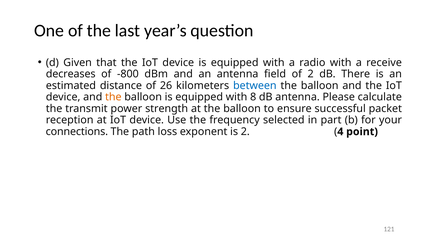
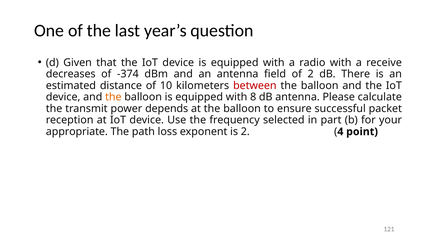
-800: -800 -> -374
26: 26 -> 10
between colour: blue -> red
strength: strength -> depends
connections: connections -> appropriate
